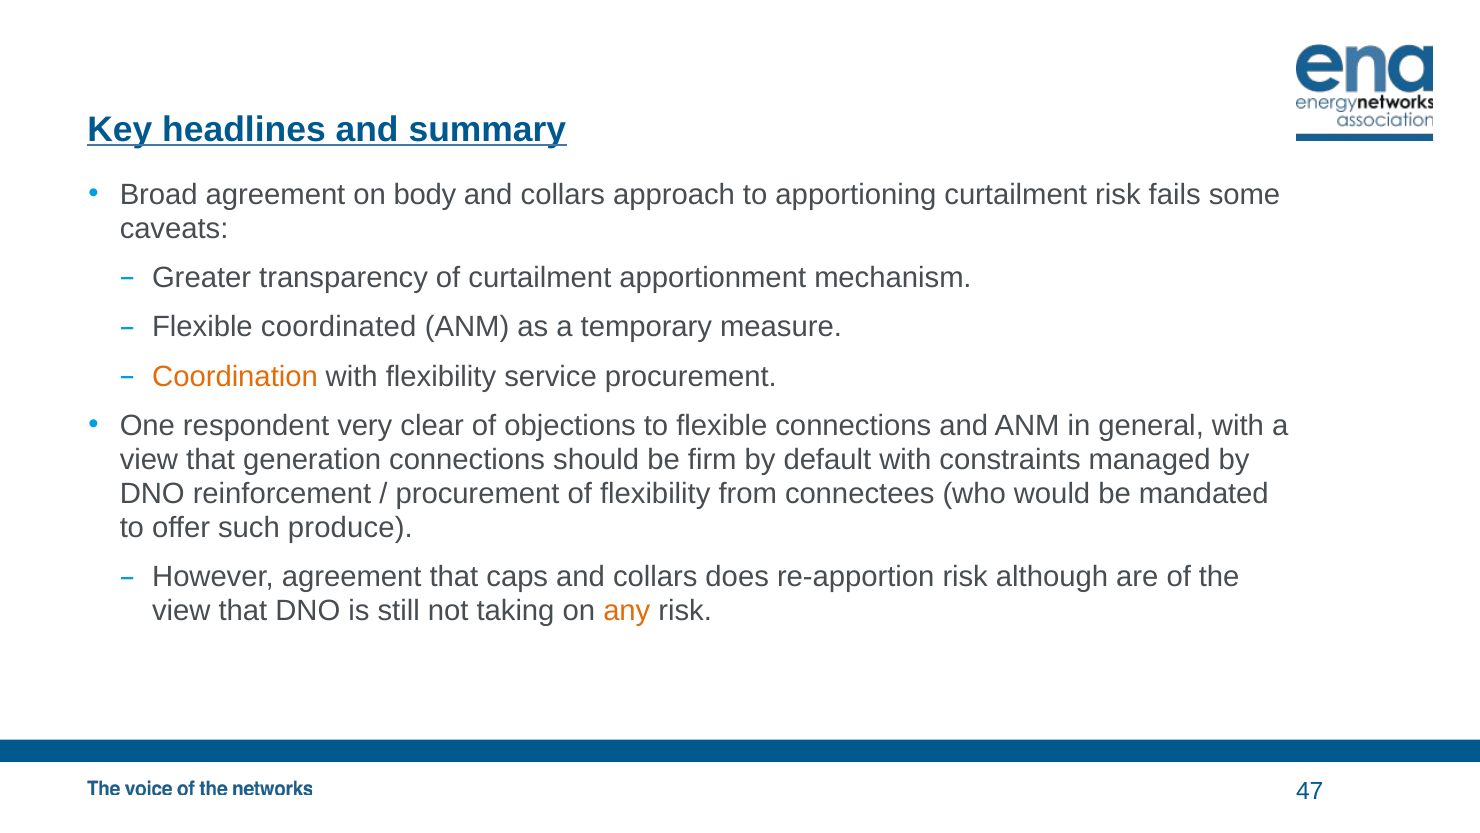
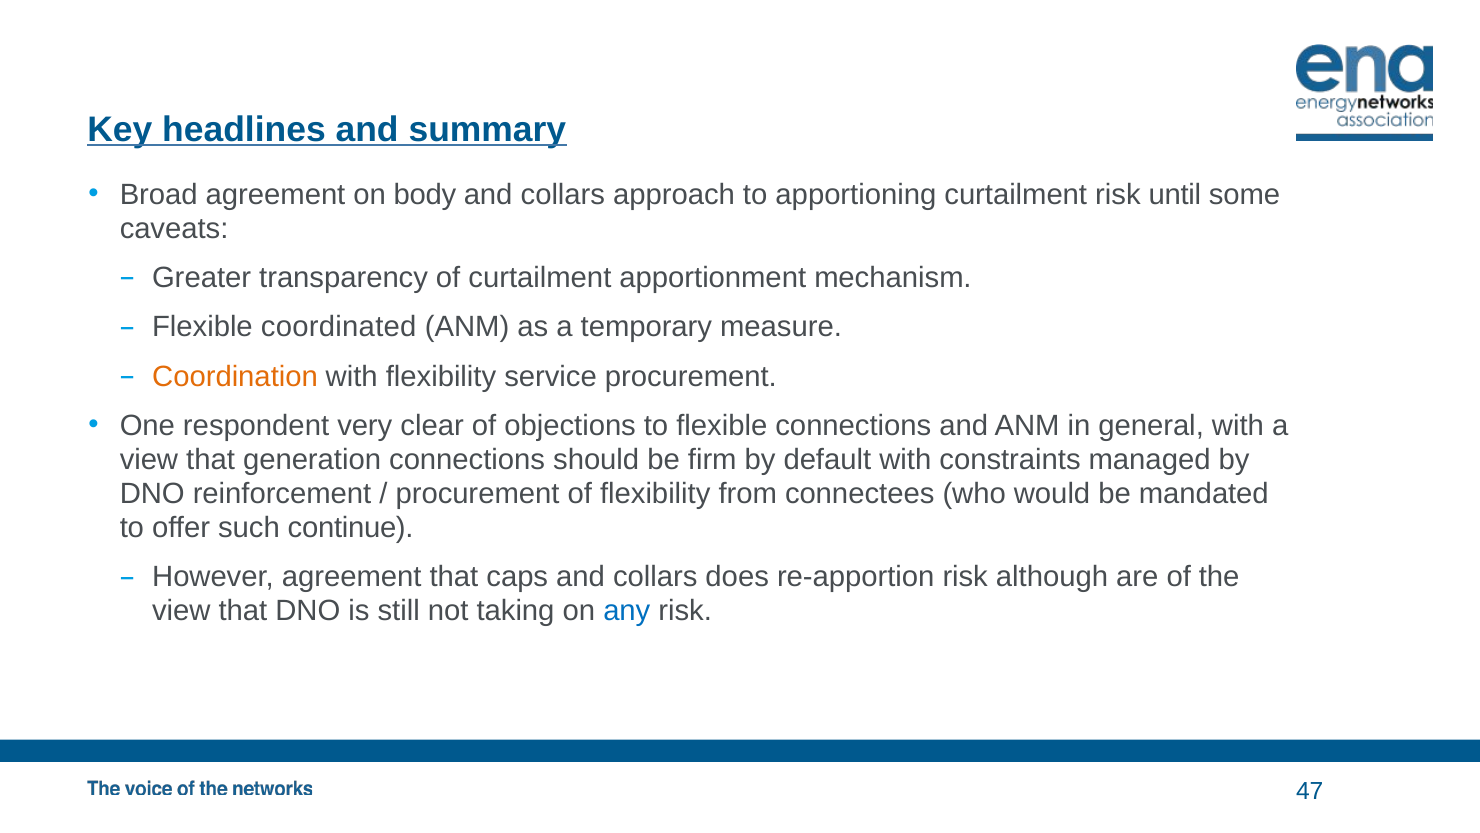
fails: fails -> until
produce: produce -> continue
any colour: orange -> blue
